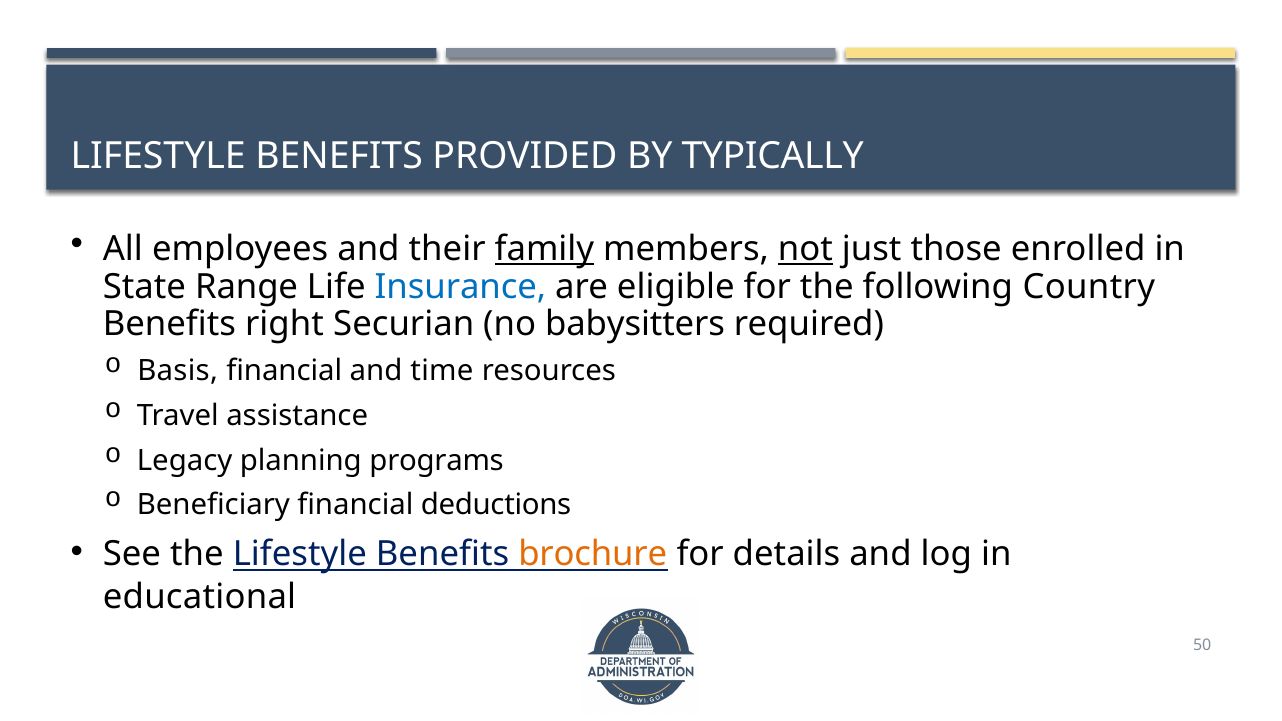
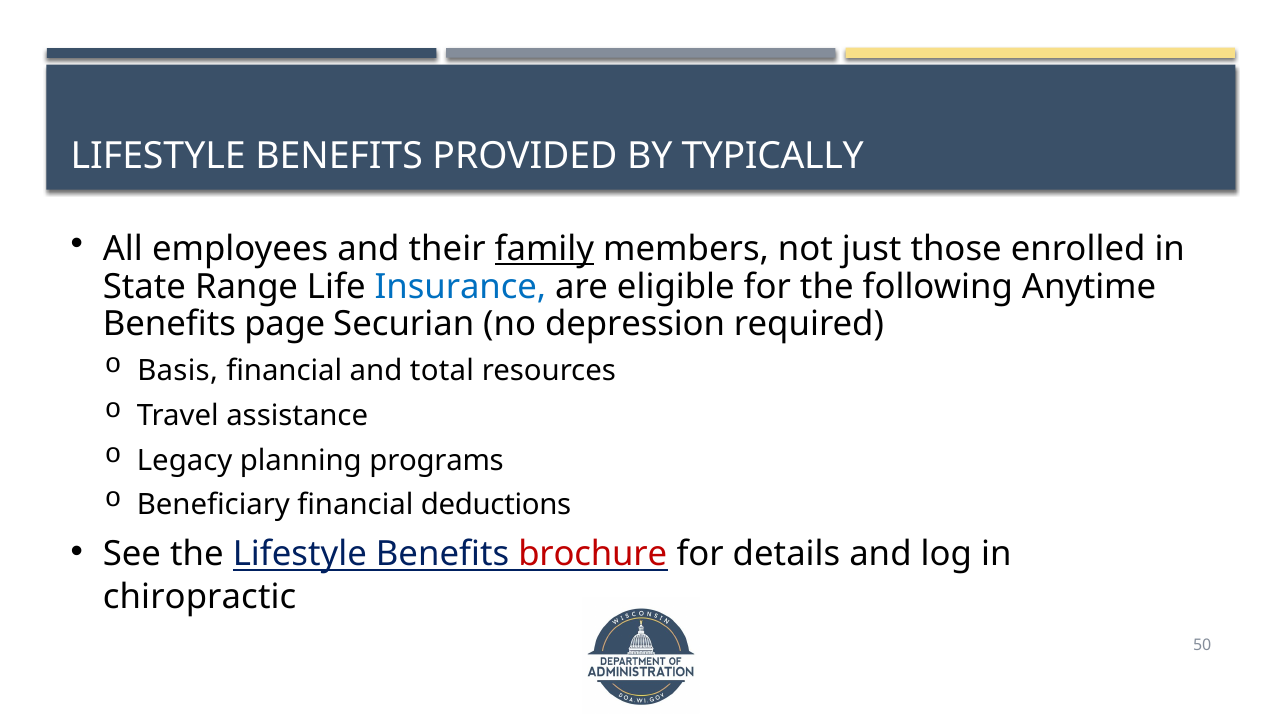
not underline: present -> none
Country: Country -> Anytime
right: right -> page
babysitters: babysitters -> depression
time: time -> total
brochure colour: orange -> red
educational: educational -> chiropractic
